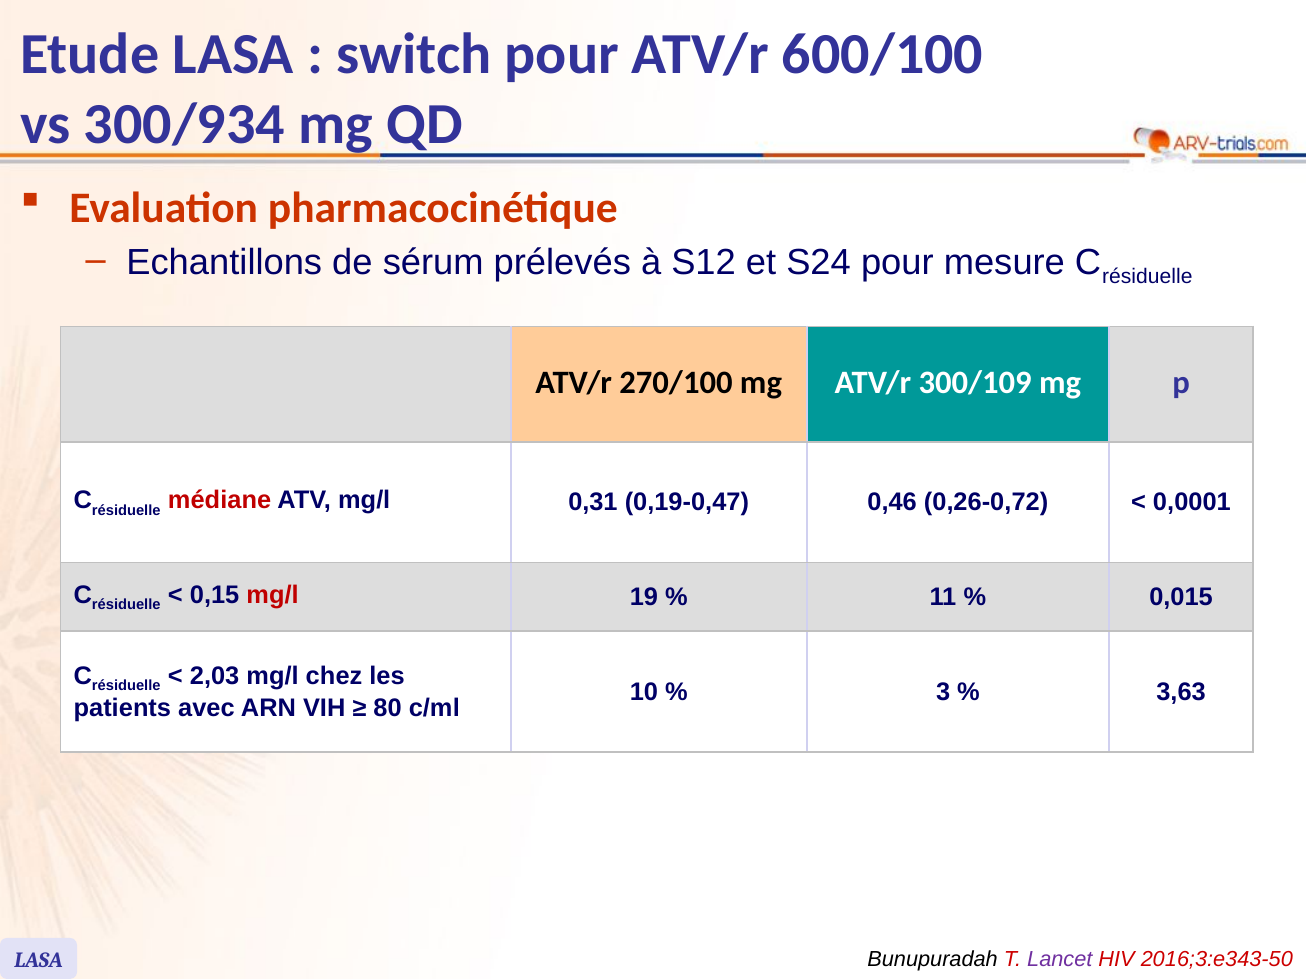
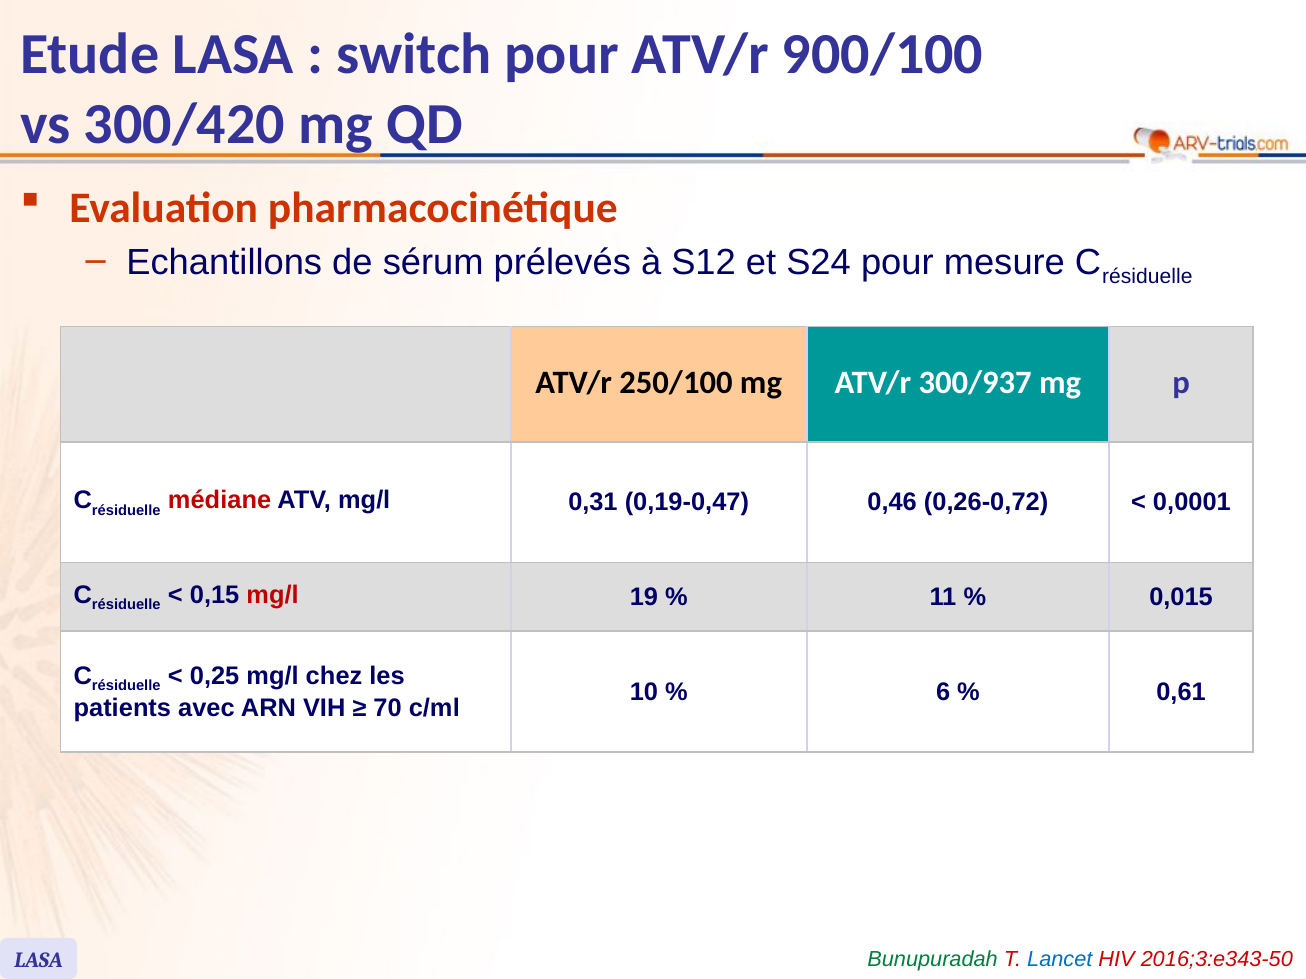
600/100: 600/100 -> 900/100
300/934: 300/934 -> 300/420
270/100: 270/100 -> 250/100
300/109: 300/109 -> 300/937
2,03: 2,03 -> 0,25
3: 3 -> 6
3,63: 3,63 -> 0,61
80: 80 -> 70
Bunupuradah colour: black -> green
Lancet colour: purple -> blue
